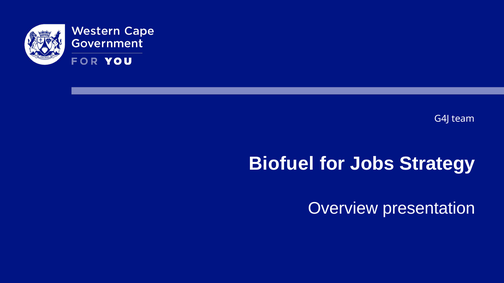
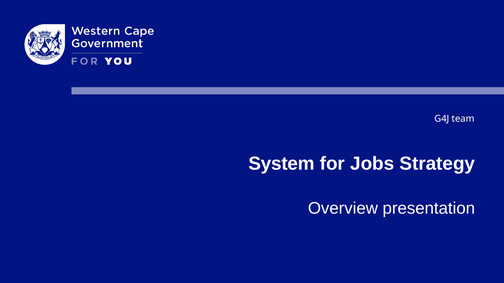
Biofuel: Biofuel -> System
